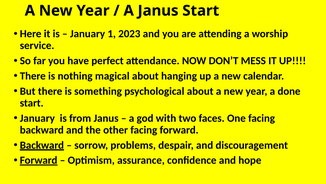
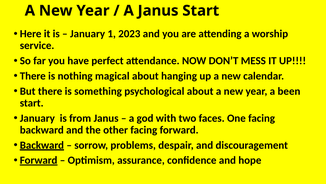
done: done -> been
